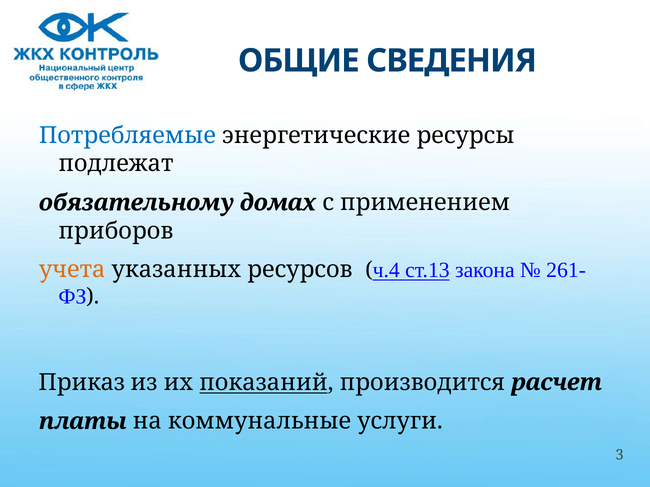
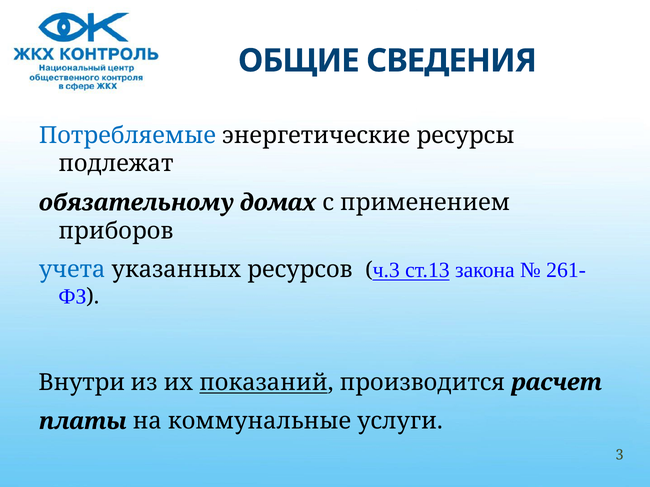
учета colour: orange -> blue
ч.4: ч.4 -> ч.3
Приказ: Приказ -> Внутри
